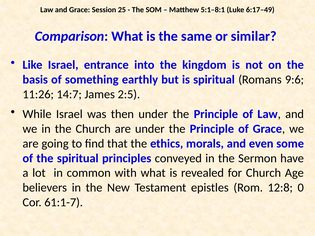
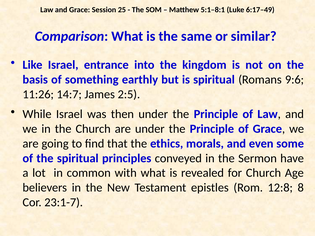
0: 0 -> 8
61:1-7: 61:1-7 -> 23:1-7
